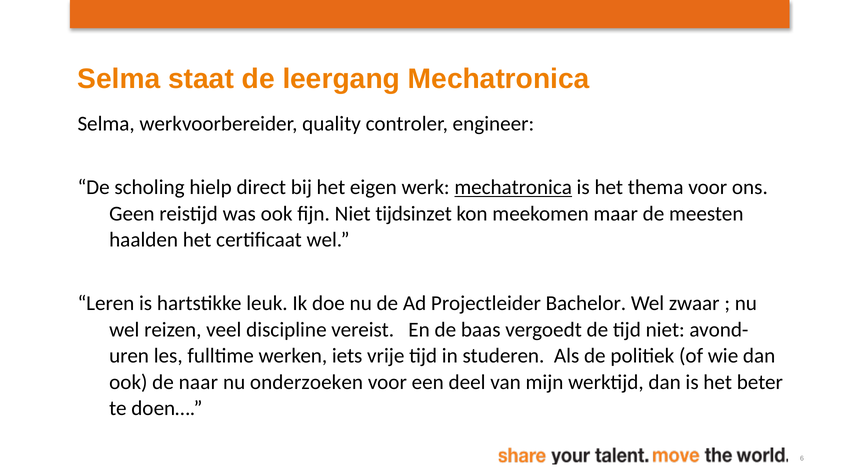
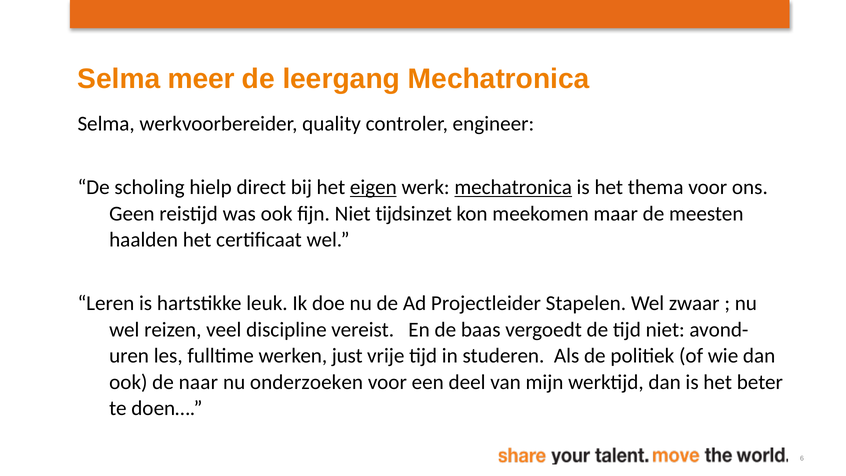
staat: staat -> meer
eigen underline: none -> present
Bachelor: Bachelor -> Stapelen
iets: iets -> just
